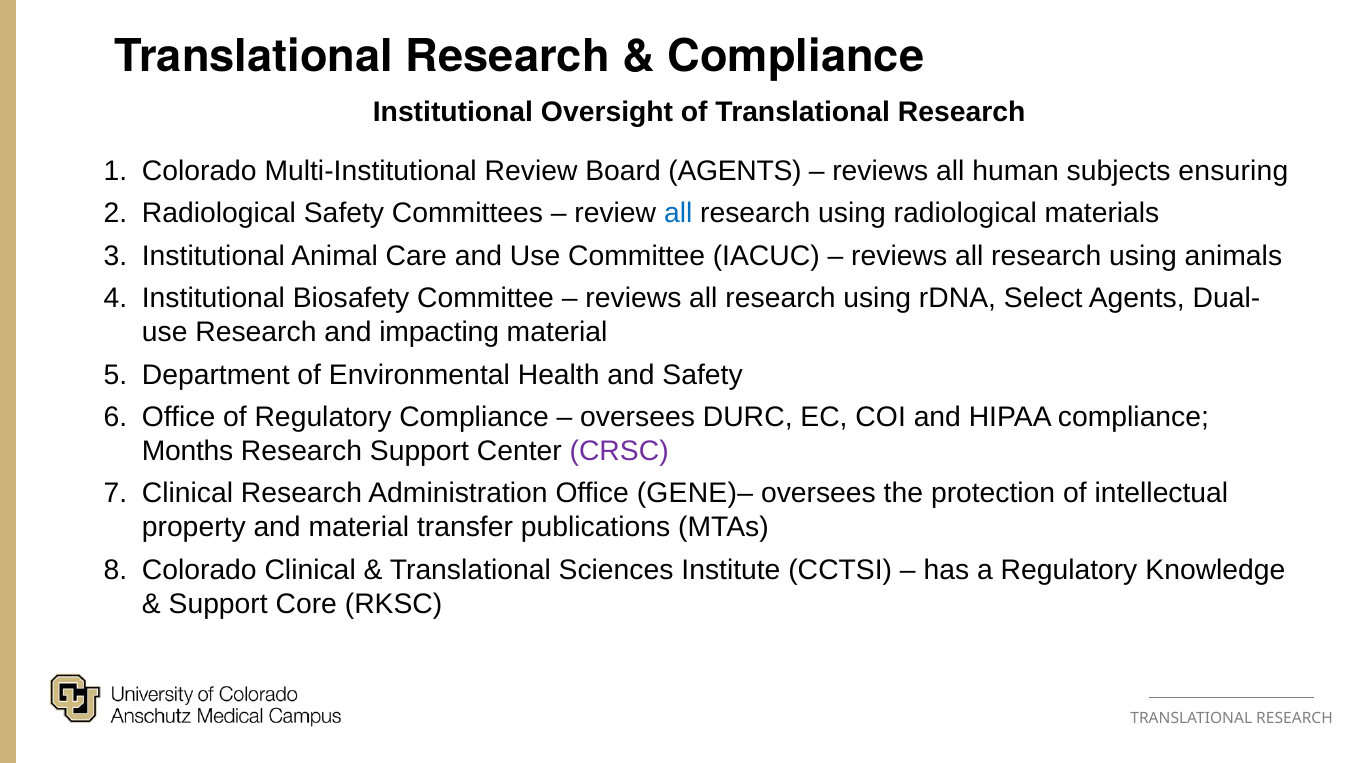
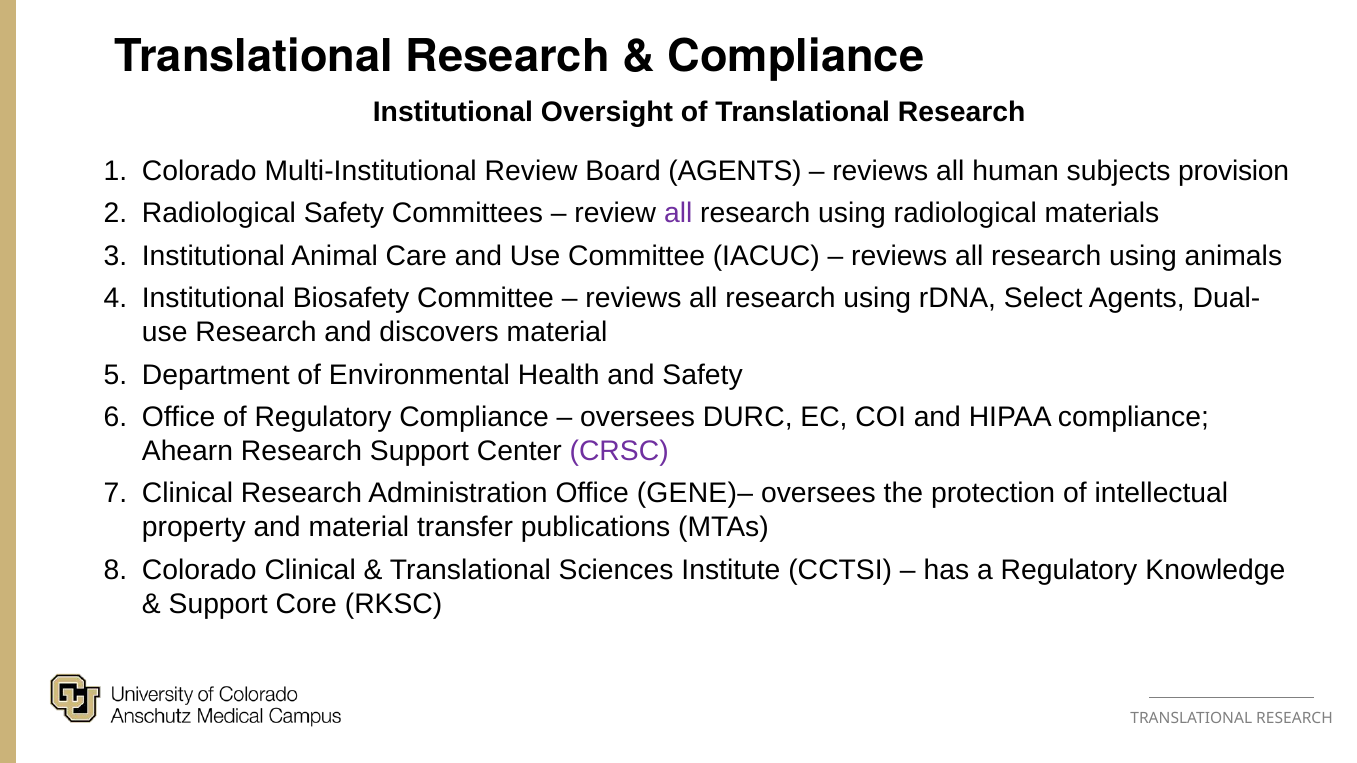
ensuring: ensuring -> provision
all at (678, 214) colour: blue -> purple
impacting: impacting -> discovers
Months: Months -> Ahearn
